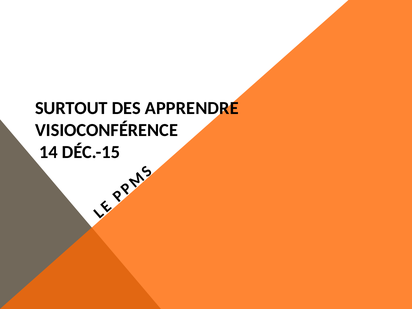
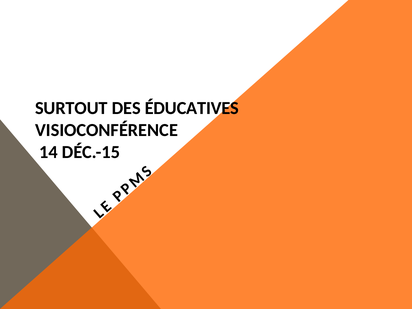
APPRENDRE: APPRENDRE -> ÉDUCATIVES
